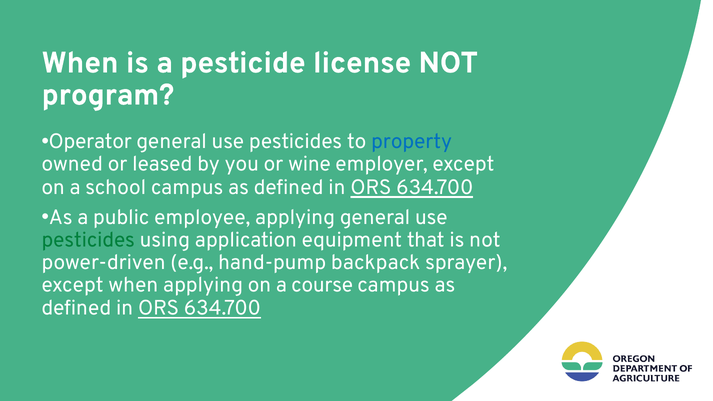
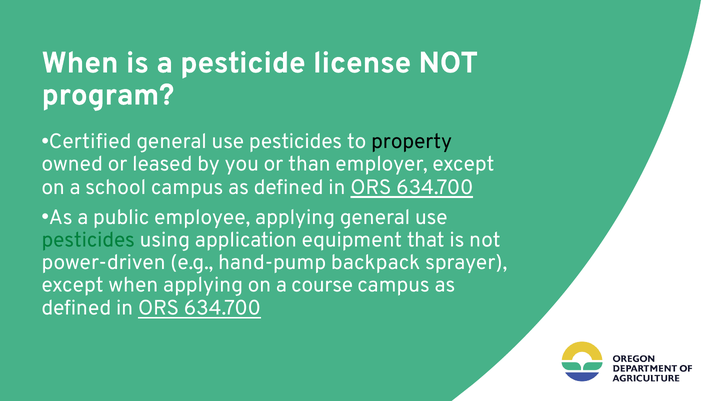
Operator: Operator -> Certified
property colour: blue -> black
wine: wine -> than
